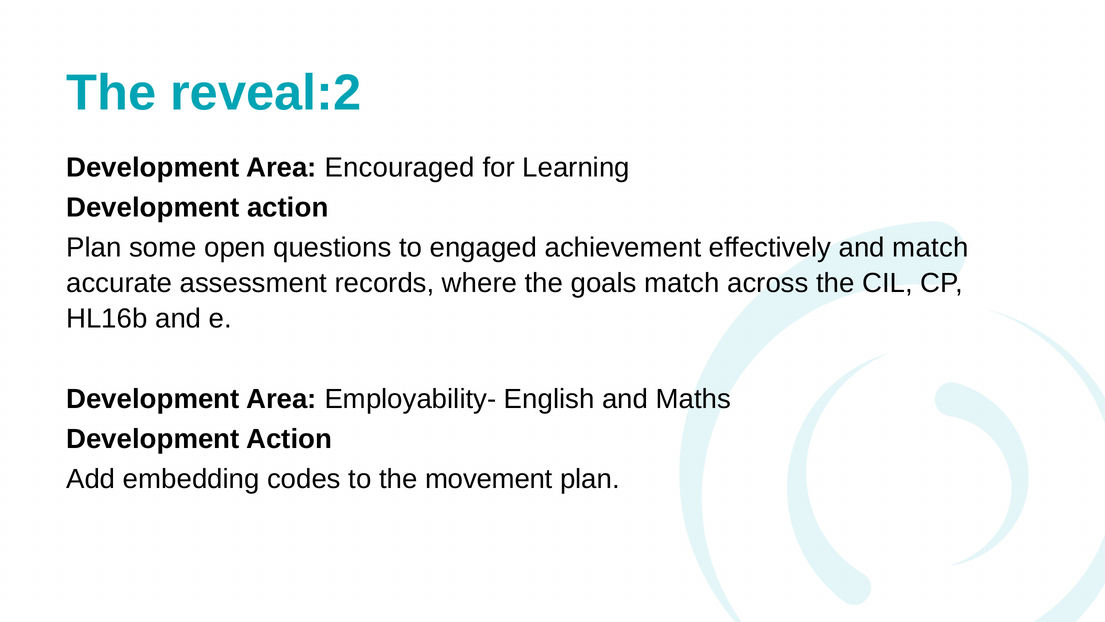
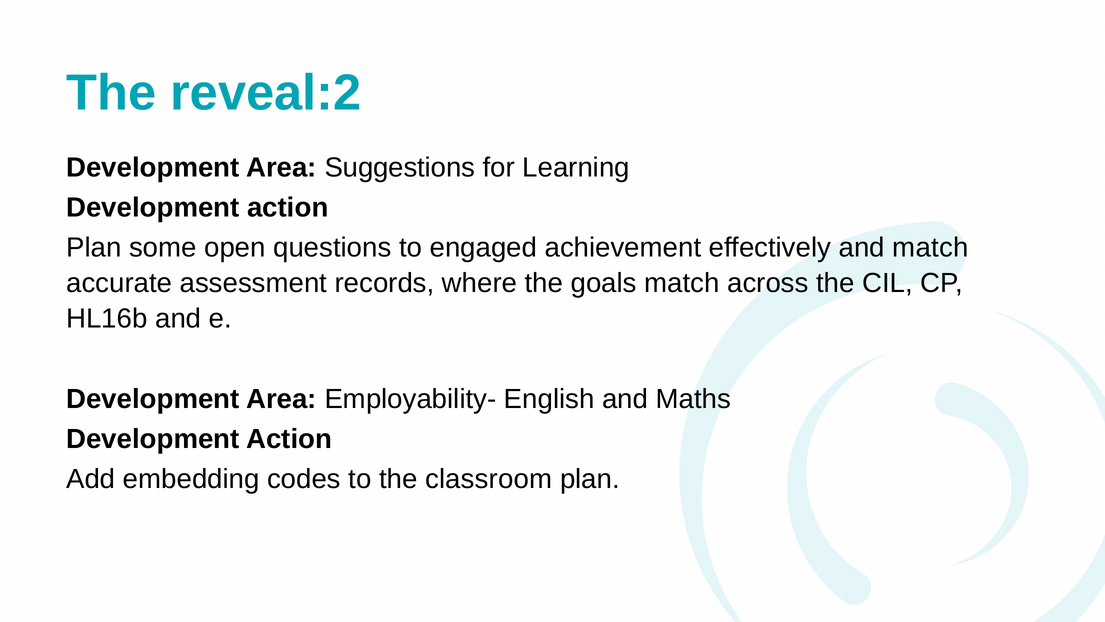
Encouraged: Encouraged -> Suggestions
movement: movement -> classroom
